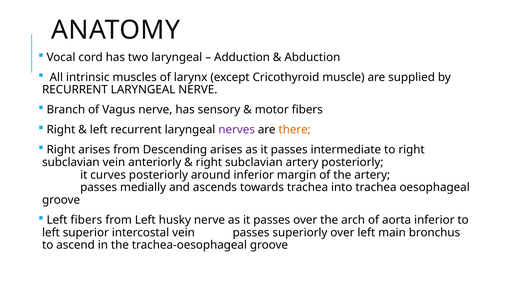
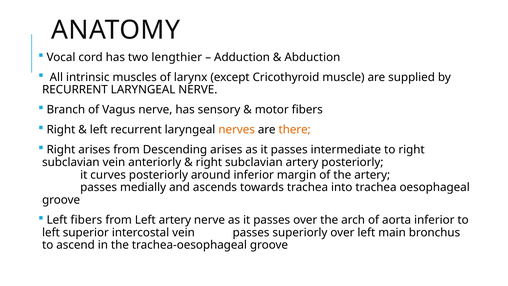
two laryngeal: laryngeal -> lengthier
nerves colour: purple -> orange
Left husky: husky -> artery
